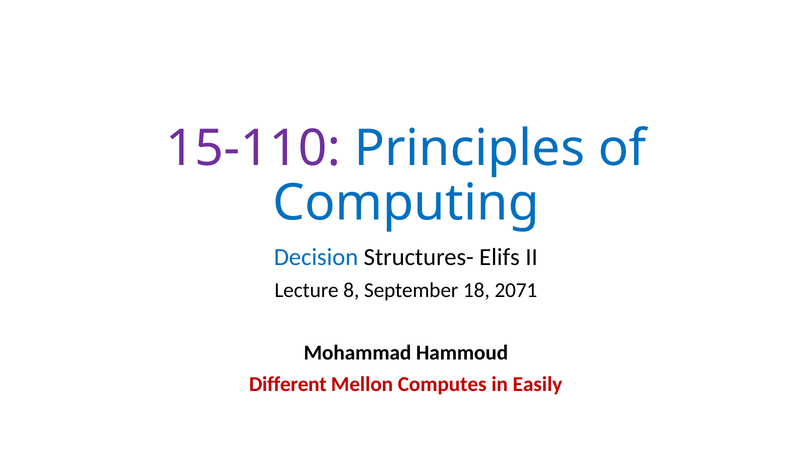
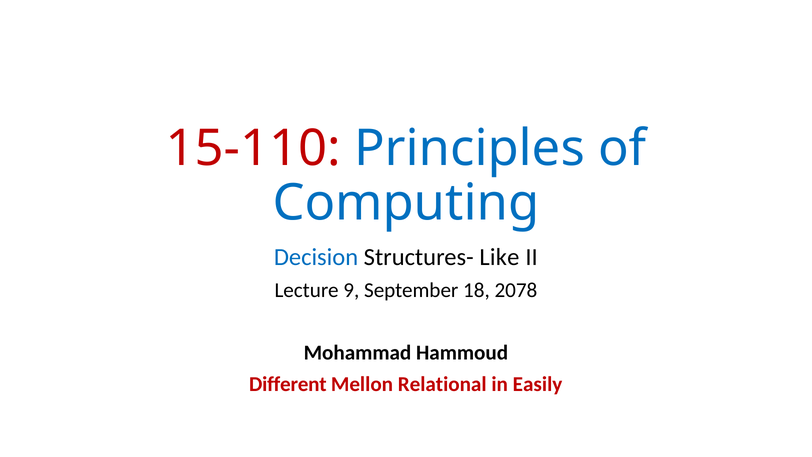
15-110 colour: purple -> red
Elifs: Elifs -> Like
8: 8 -> 9
2071: 2071 -> 2078
Computes: Computes -> Relational
